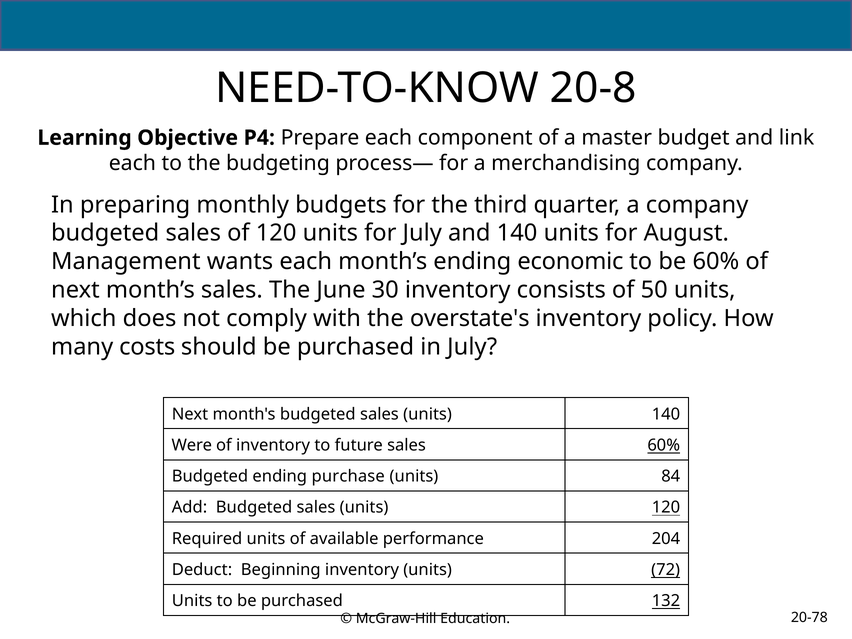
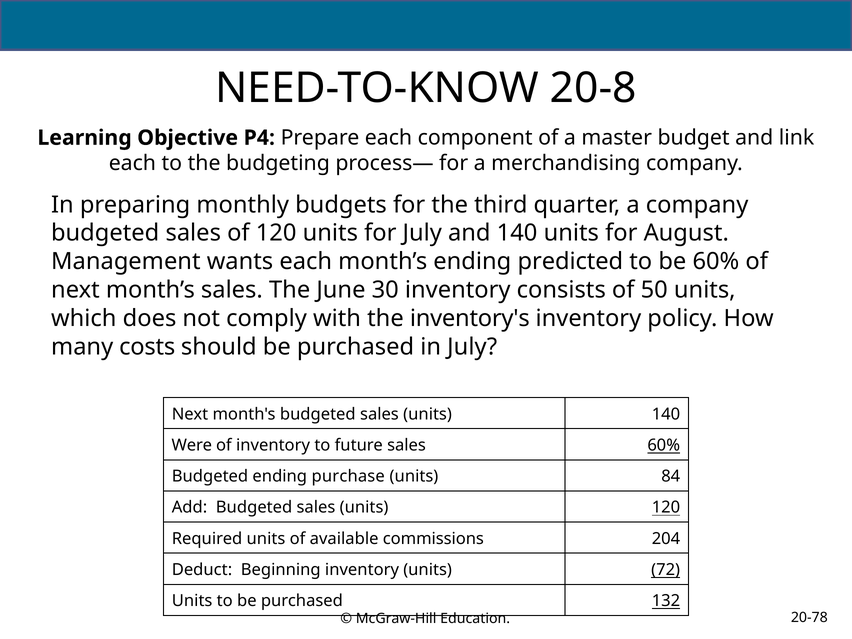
economic: economic -> predicted
overstate's: overstate's -> inventory's
performance: performance -> commissions
